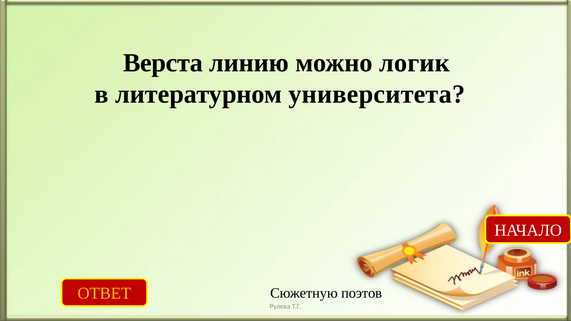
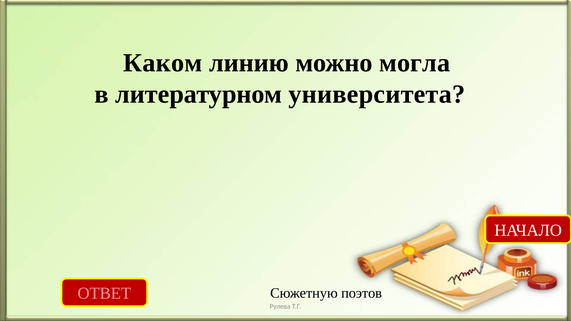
Верста: Верста -> Каком
логик: логик -> могла
ОТВЕТ colour: yellow -> pink
